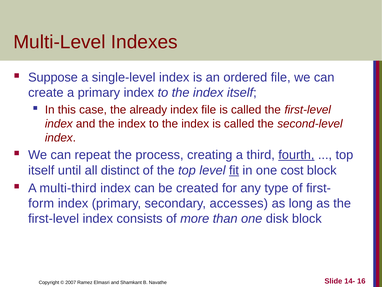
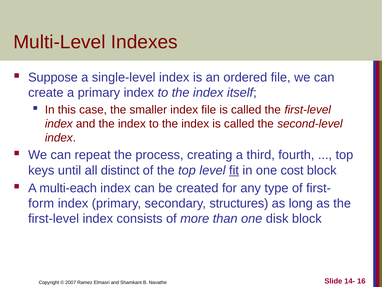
already: already -> smaller
fourth underline: present -> none
itself at (41, 170): itself -> keys
multi-third: multi-third -> multi-each
accesses: accesses -> structures
